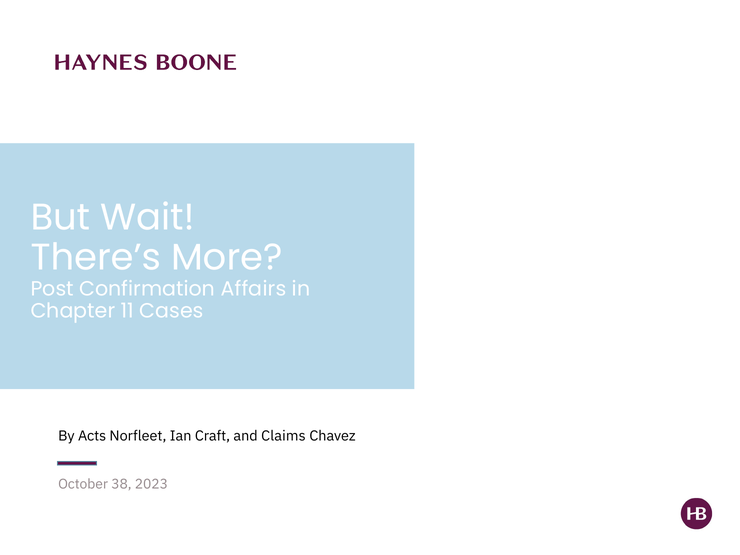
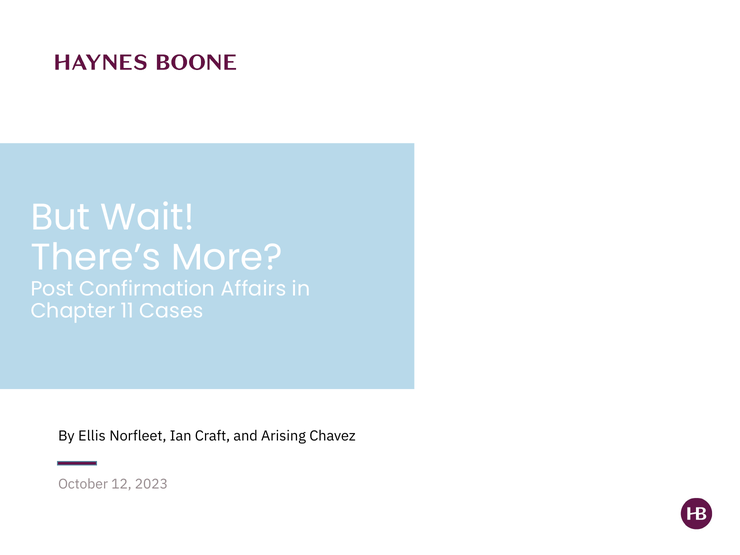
Acts: Acts -> Ellis
Claims: Claims -> Arising
38: 38 -> 12
